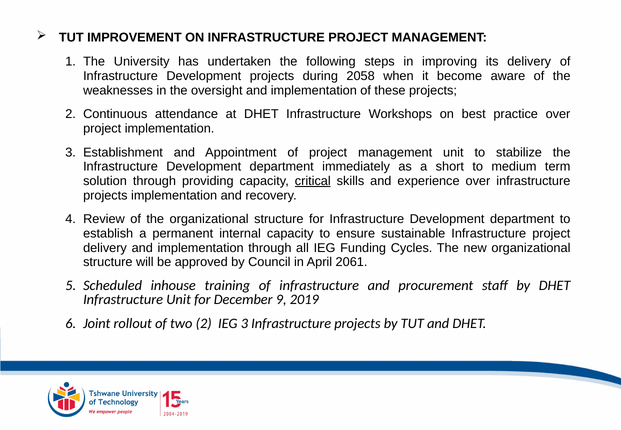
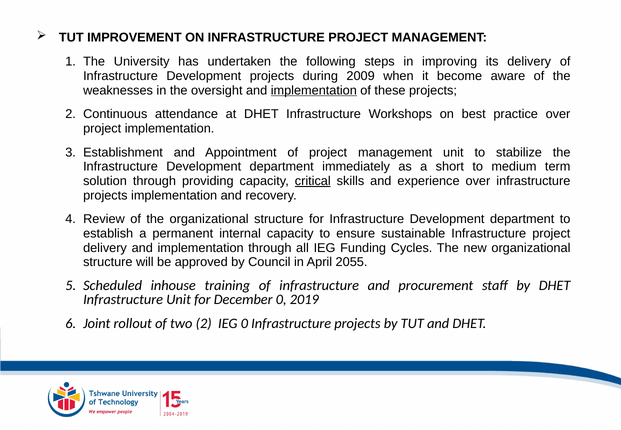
2058: 2058 -> 2009
implementation at (314, 90) underline: none -> present
2061: 2061 -> 2055
December 9: 9 -> 0
IEG 3: 3 -> 0
